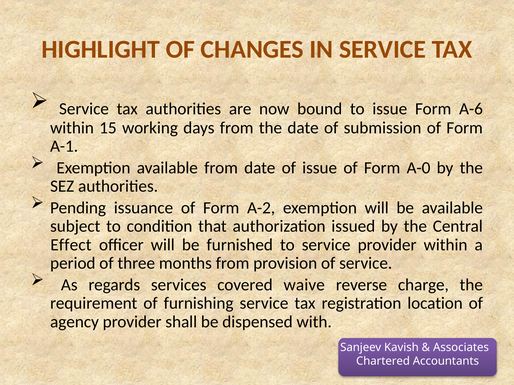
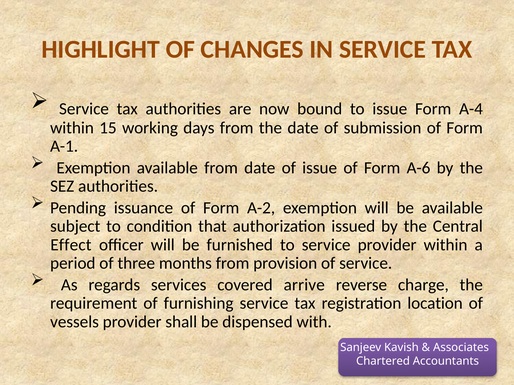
A-6: A-6 -> A-4
A-0: A-0 -> A-6
waive: waive -> arrive
agency: agency -> vessels
